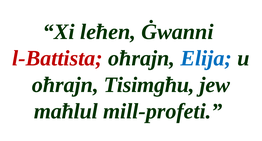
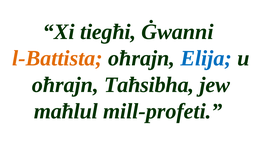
leħen: leħen -> tiegħi
l-Battista colour: red -> orange
Tisimgħu: Tisimgħu -> Taħsibha
